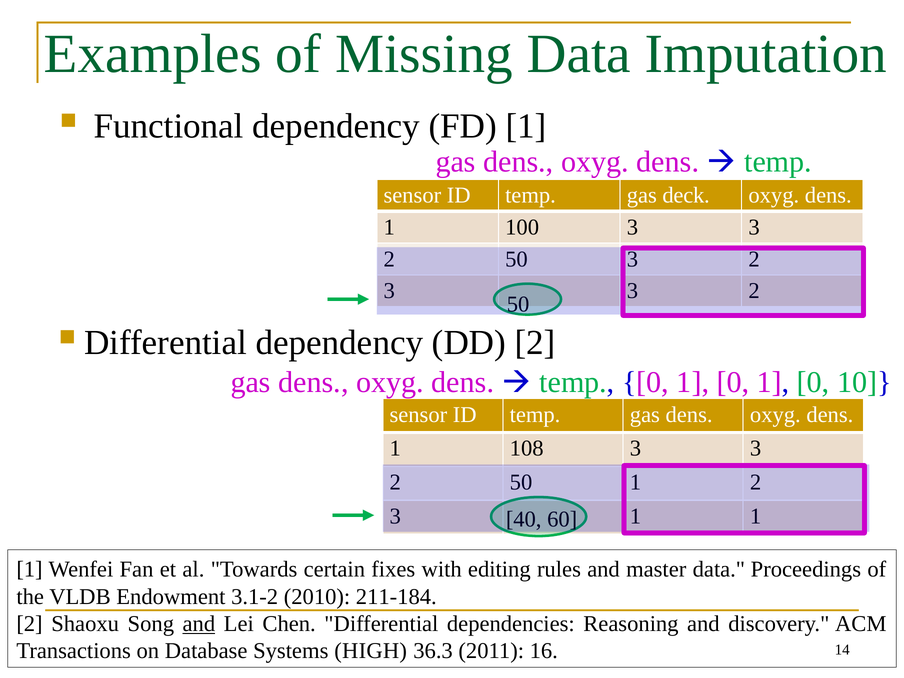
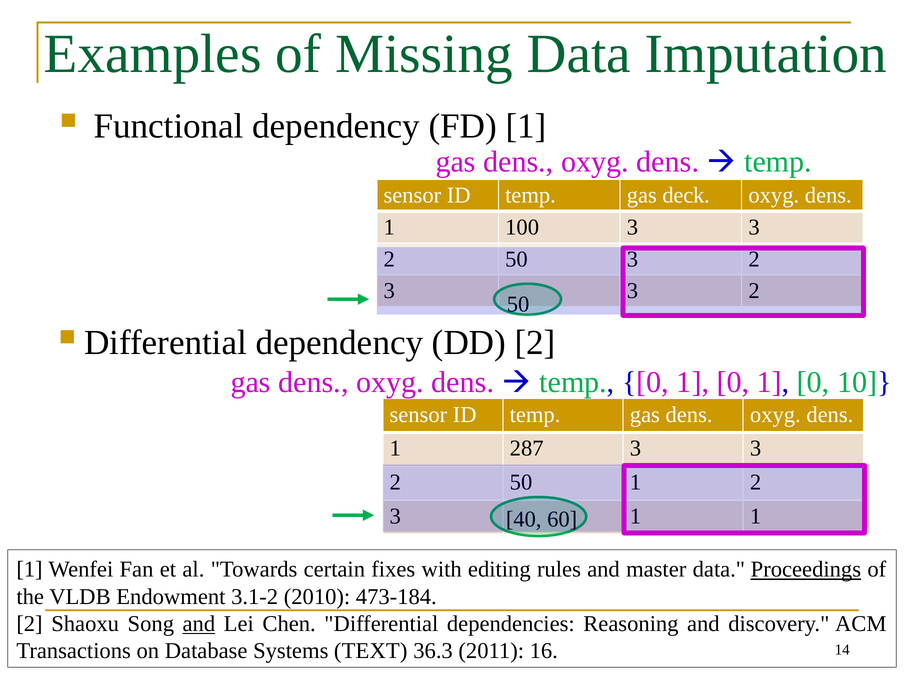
108: 108 -> 287
Proceedings underline: none -> present
211-184: 211-184 -> 473-184
HIGH: HIGH -> TEXT
